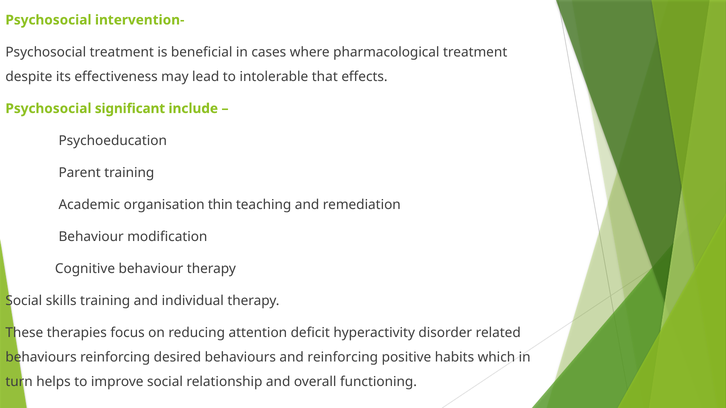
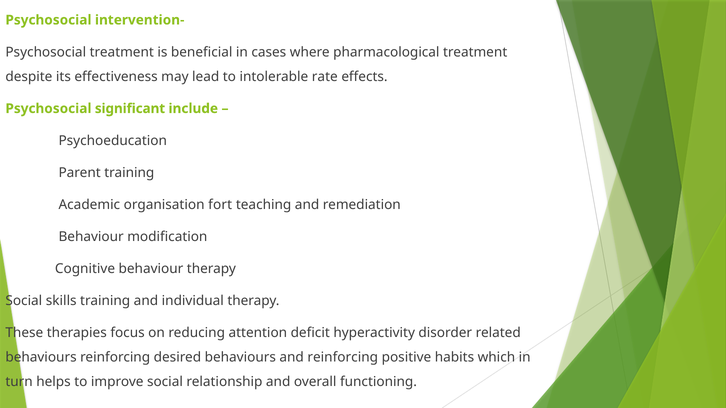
that: that -> rate
thin: thin -> fort
